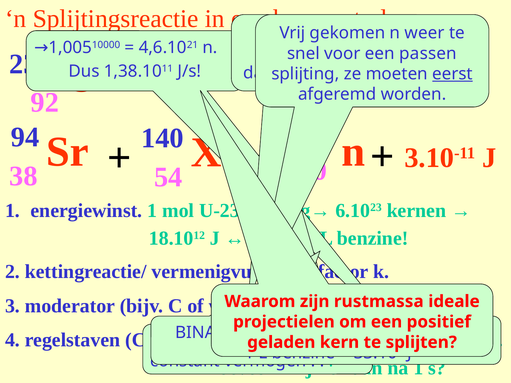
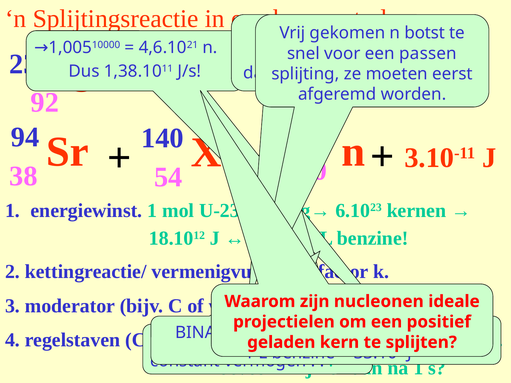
weer: weer -> botst
eerst underline: present -> none
rustmassa: rustmassa -> nucleonen
